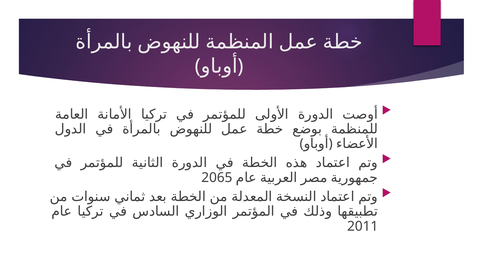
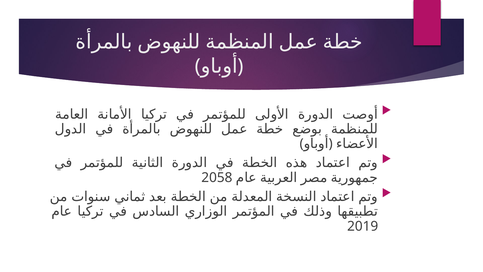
2065: 2065 -> 2058
2011: 2011 -> 2019
